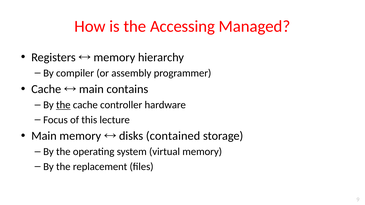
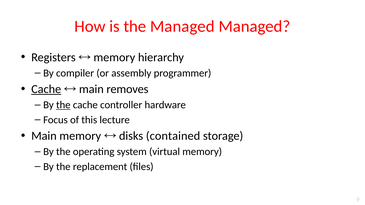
the Accessing: Accessing -> Managed
Cache at (46, 89) underline: none -> present
contains: contains -> removes
